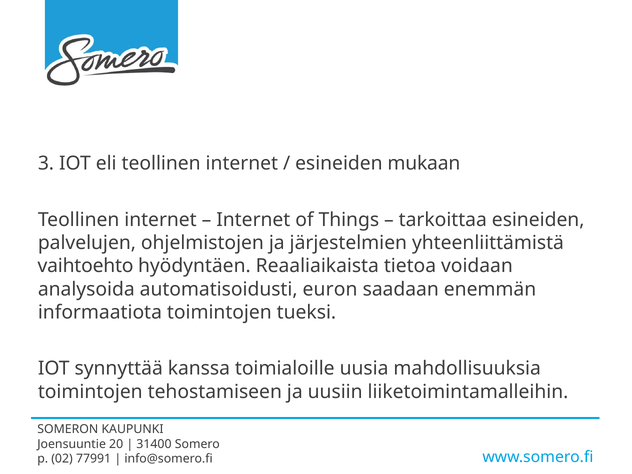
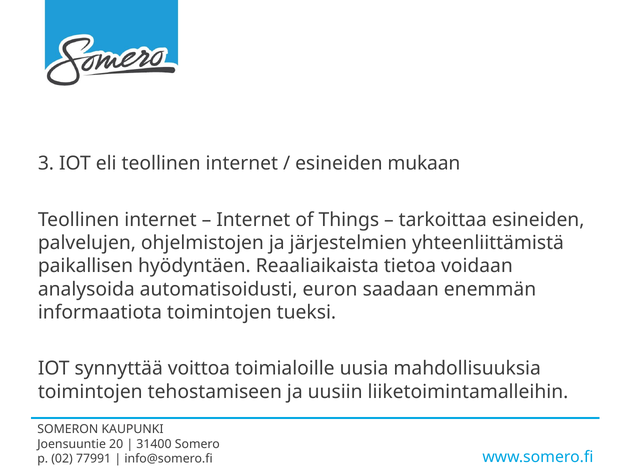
vaihtoehto: vaihtoehto -> paikallisen
kanssa: kanssa -> voittoa
